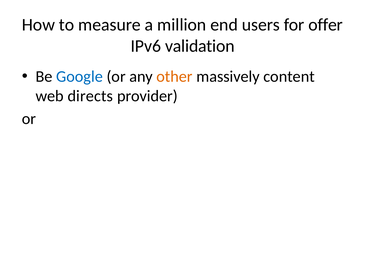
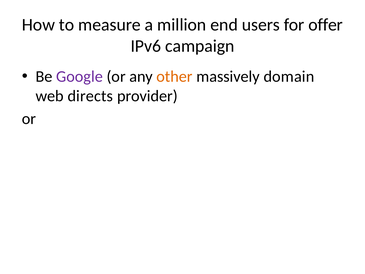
validation: validation -> campaign
Google colour: blue -> purple
content: content -> domain
